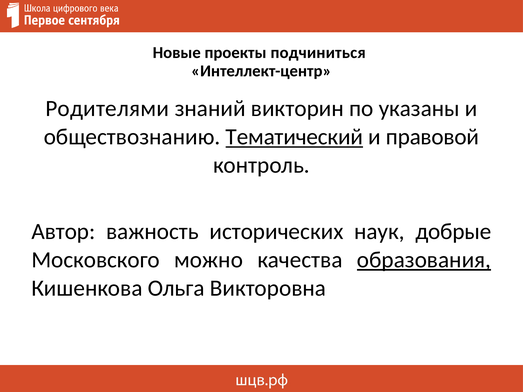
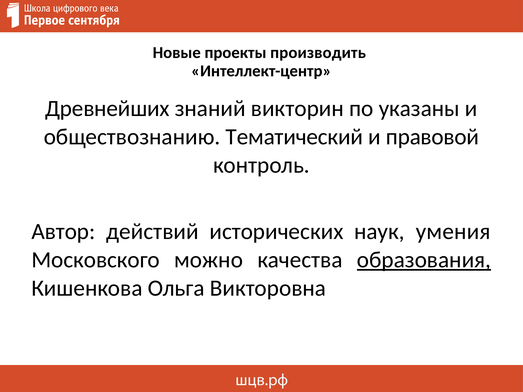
подчиниться: подчиниться -> производить
Родителями: Родителями -> Древнейших
Тематический underline: present -> none
важность: важность -> действий
добрые: добрые -> умения
